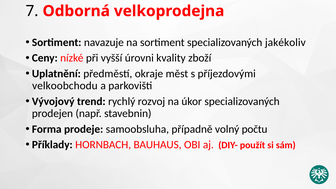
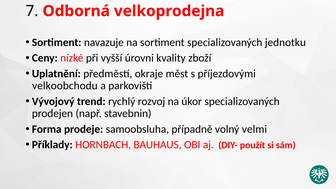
jakékoliv: jakékoliv -> jednotku
počtu: počtu -> velmi
